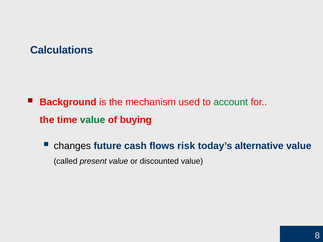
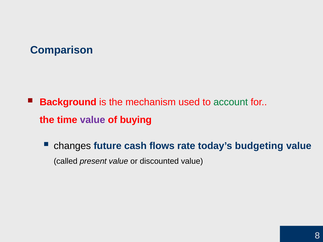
Calculations: Calculations -> Comparison
value at (93, 120) colour: green -> purple
risk: risk -> rate
alternative: alternative -> budgeting
